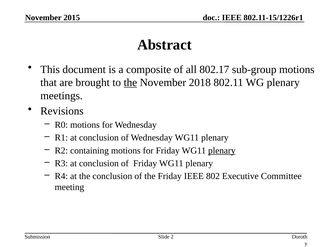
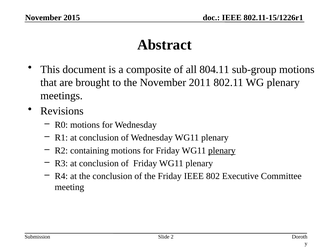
802.17: 802.17 -> 804.11
the at (130, 82) underline: present -> none
2018: 2018 -> 2011
